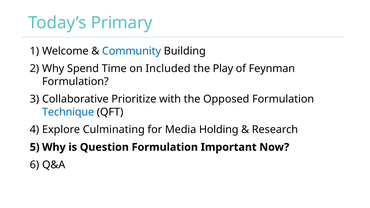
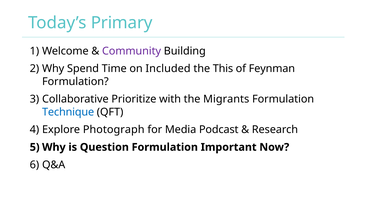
Community colour: blue -> purple
Play: Play -> This
Opposed: Opposed -> Migrants
Culminating: Culminating -> Photograph
Holding: Holding -> Podcast
